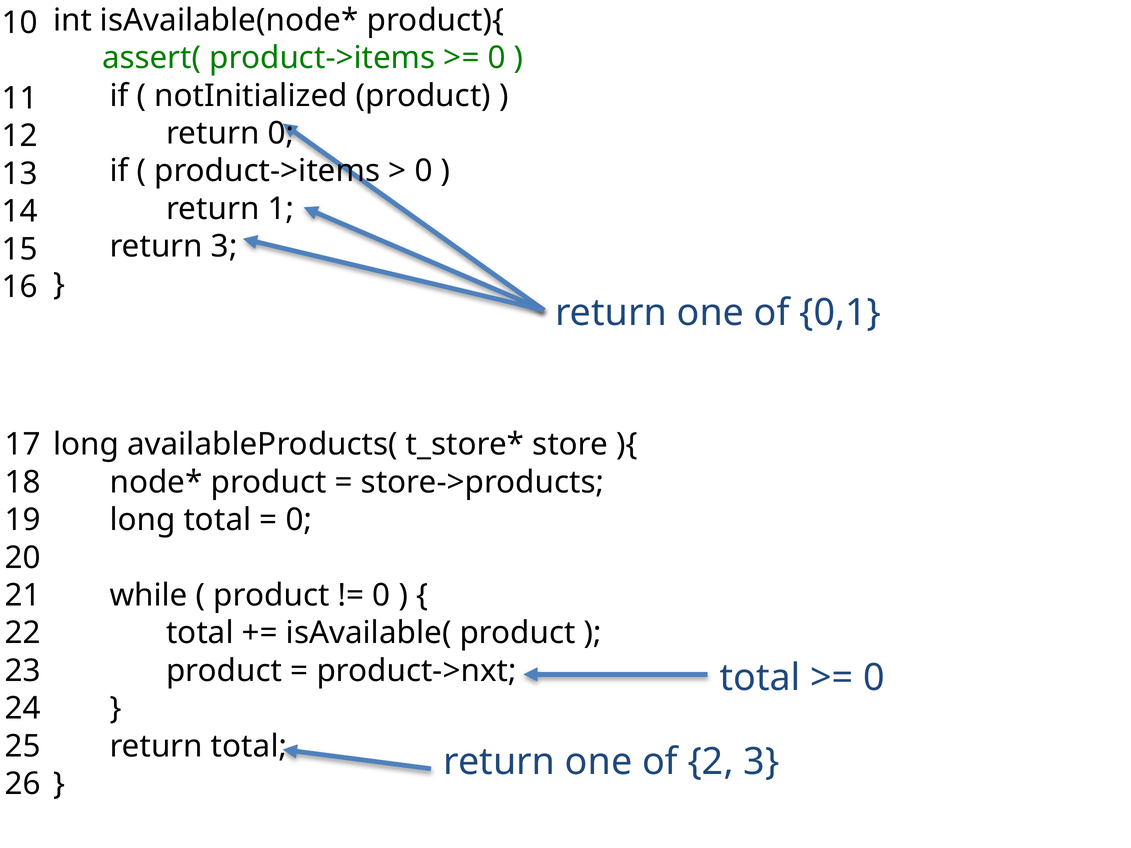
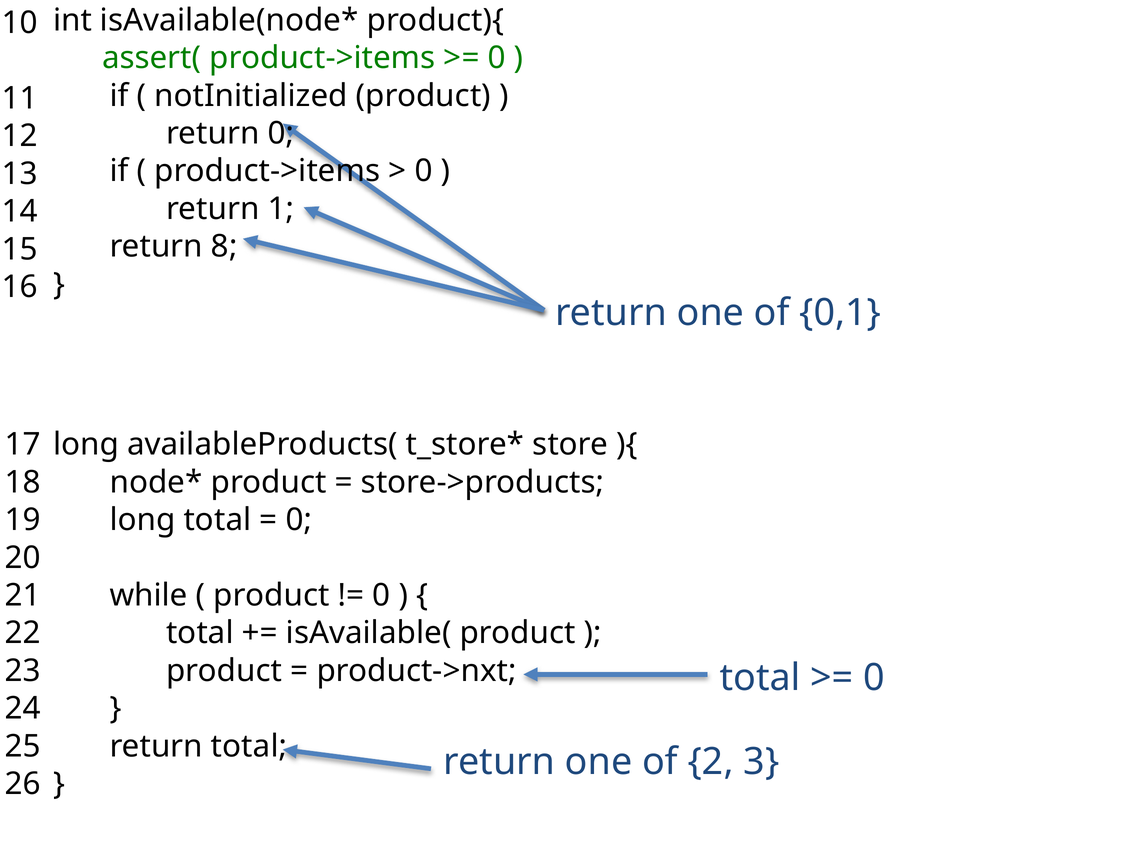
return 3: 3 -> 8
